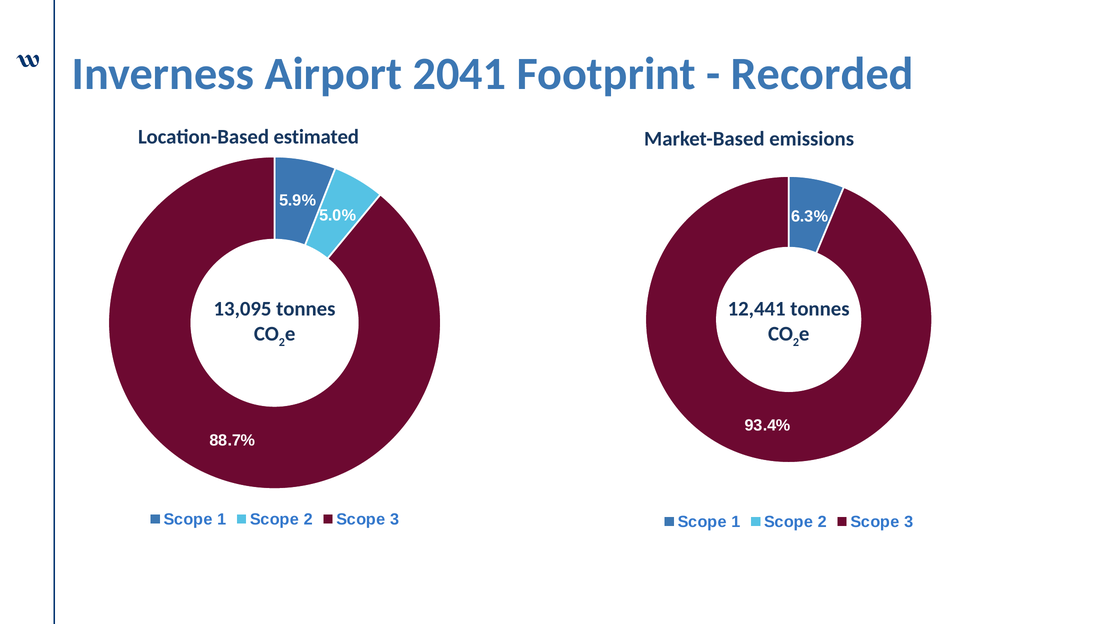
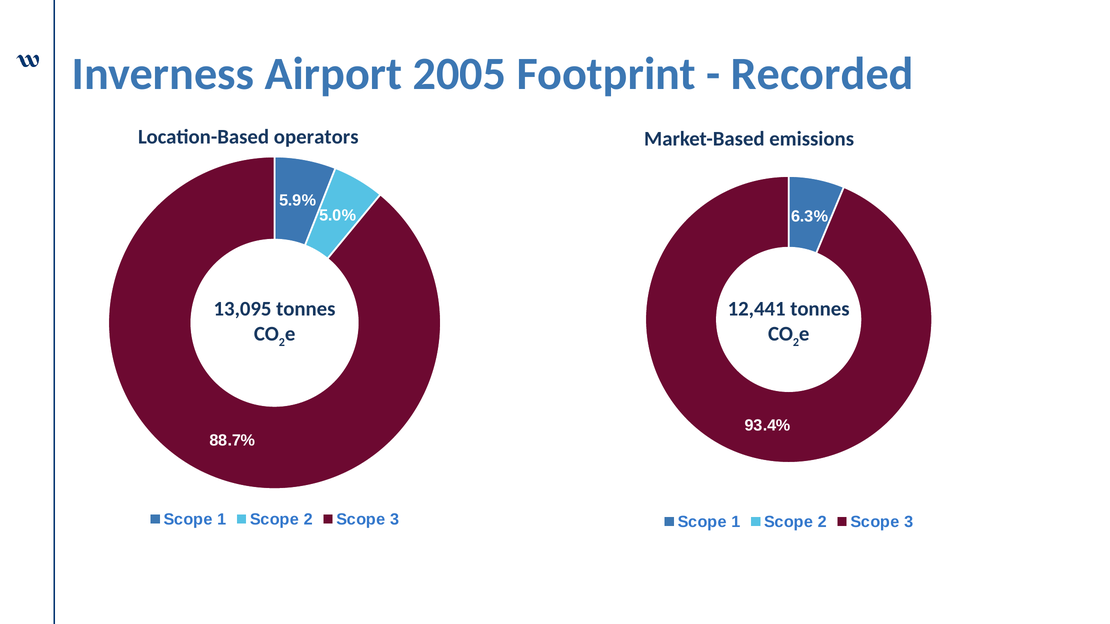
2041: 2041 -> 2005
estimated: estimated -> operators
